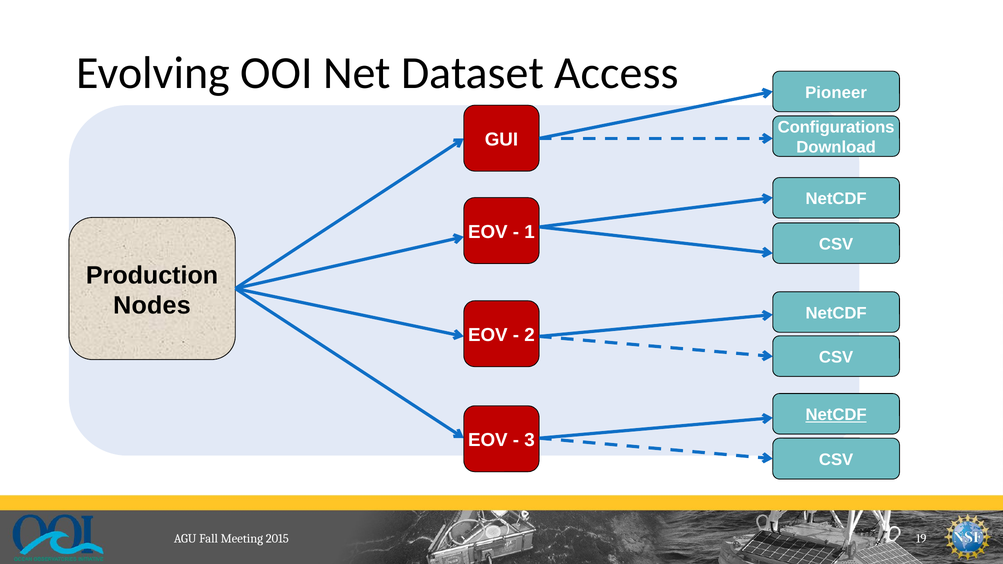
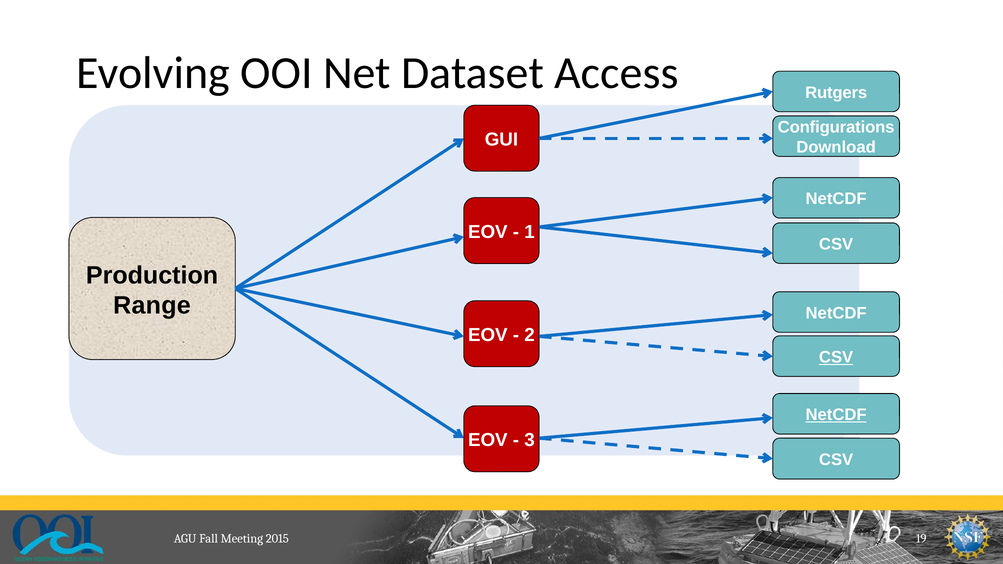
Pioneer: Pioneer -> Rutgers
Nodes: Nodes -> Range
CSV at (836, 357) underline: none -> present
